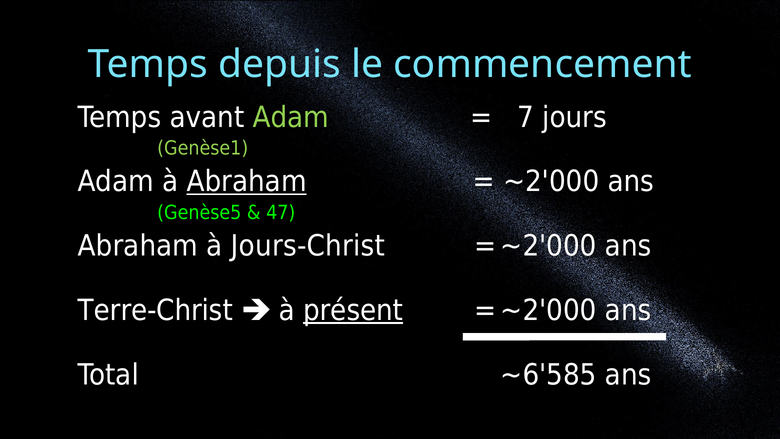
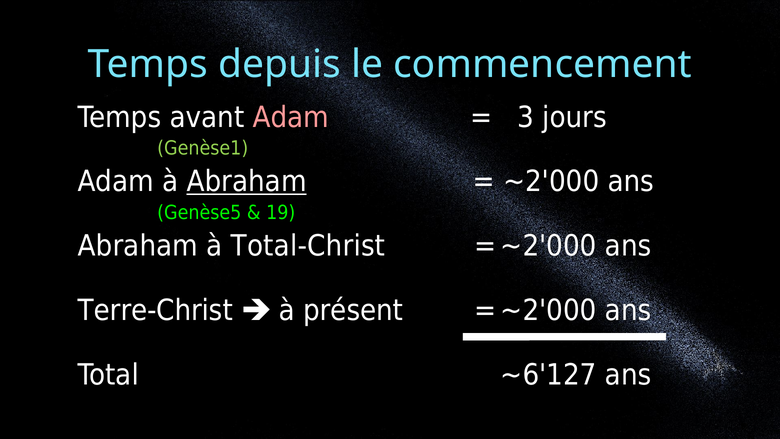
Adam at (291, 117) colour: light green -> pink
7: 7 -> 3
47: 47 -> 19
Jours-Christ: Jours-Christ -> Total-Christ
présent underline: present -> none
~6'585: ~6'585 -> ~6'127
